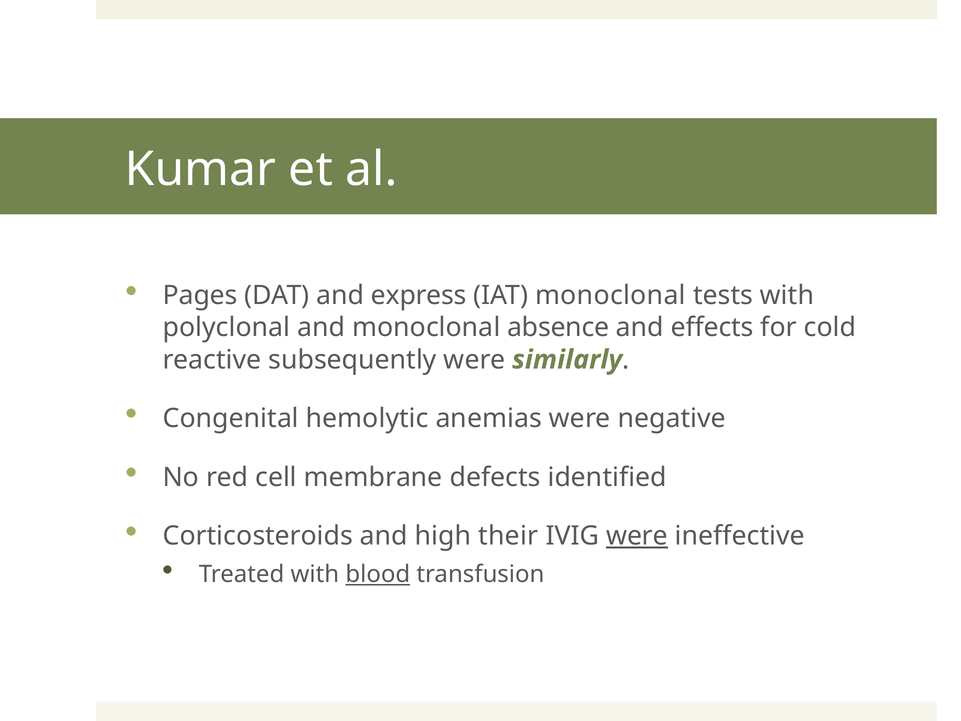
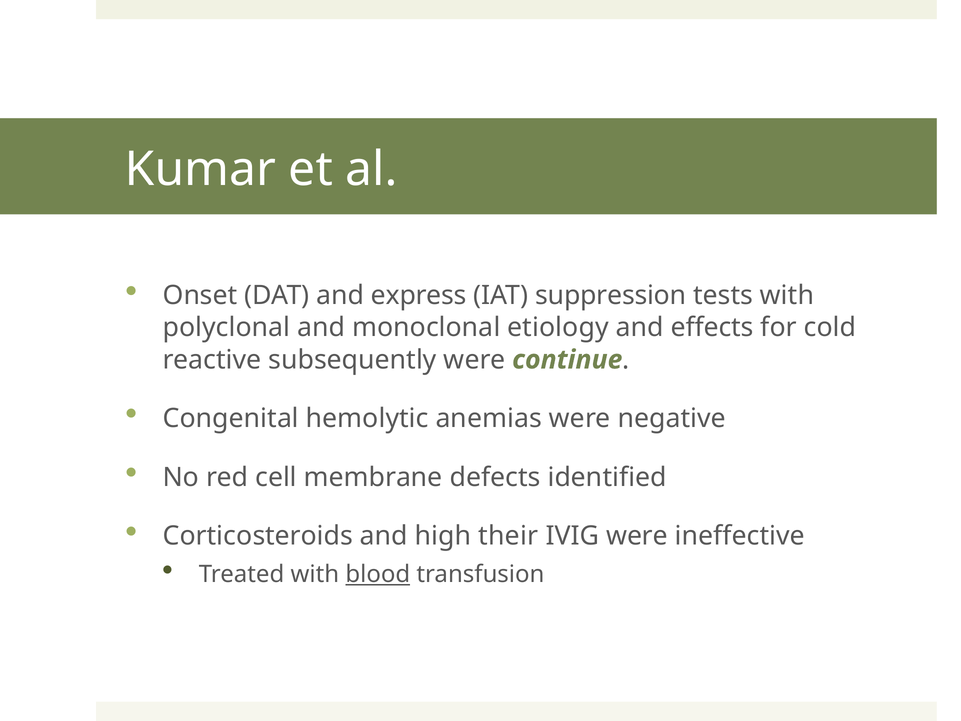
Pages: Pages -> Onset
IAT monoclonal: monoclonal -> suppression
absence: absence -> etiology
similarly: similarly -> continue
were at (637, 536) underline: present -> none
